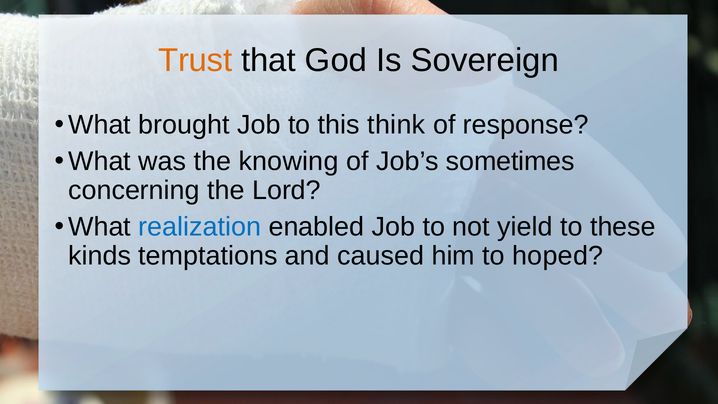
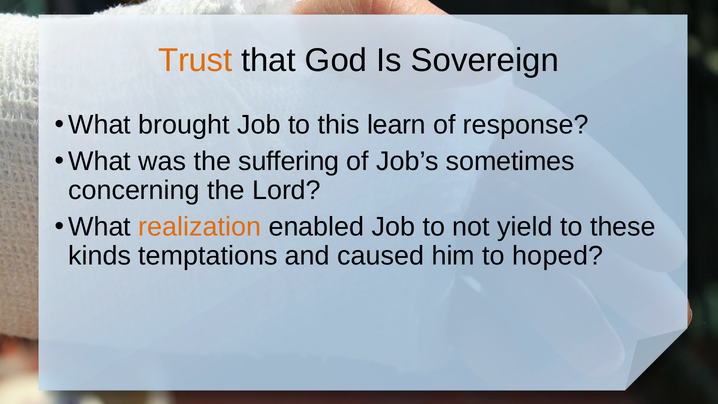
think: think -> learn
knowing: knowing -> suffering
realization colour: blue -> orange
